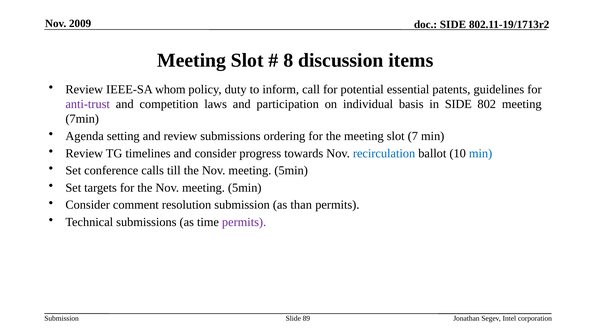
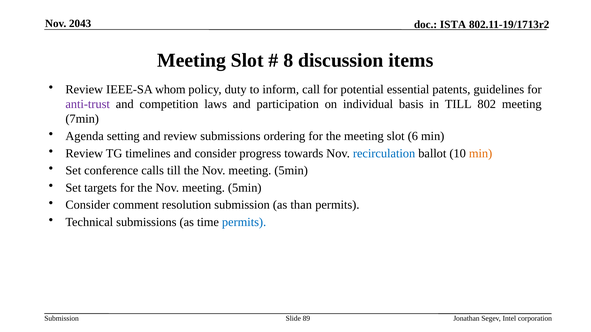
2009: 2009 -> 2043
SIDE at (453, 25): SIDE -> ISTA
in SIDE: SIDE -> TILL
7: 7 -> 6
min at (481, 153) colour: blue -> orange
permits at (244, 222) colour: purple -> blue
